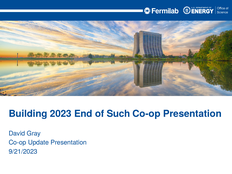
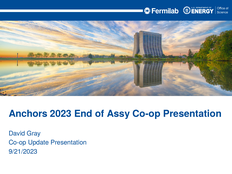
Building: Building -> Anchors
Such: Such -> Assy
